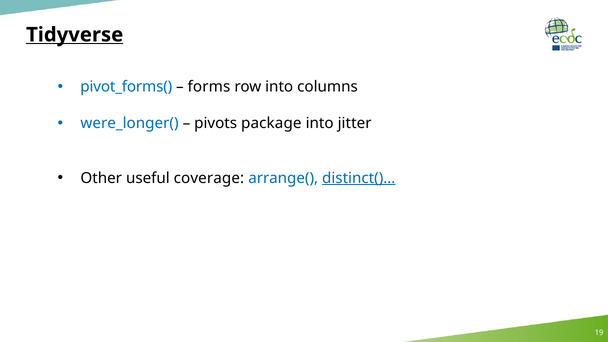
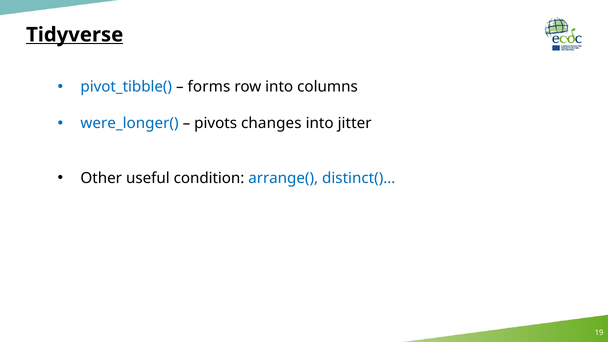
pivot_forms(: pivot_forms( -> pivot_tibble(
package: package -> changes
coverage: coverage -> condition
distinct()… underline: present -> none
